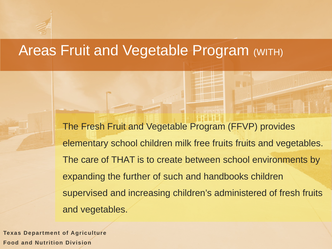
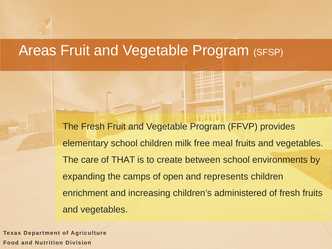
WITH: WITH -> SFSP
free fruits: fruits -> meal
further: further -> camps
such: such -> open
handbooks: handbooks -> represents
supervised: supervised -> enrichment
